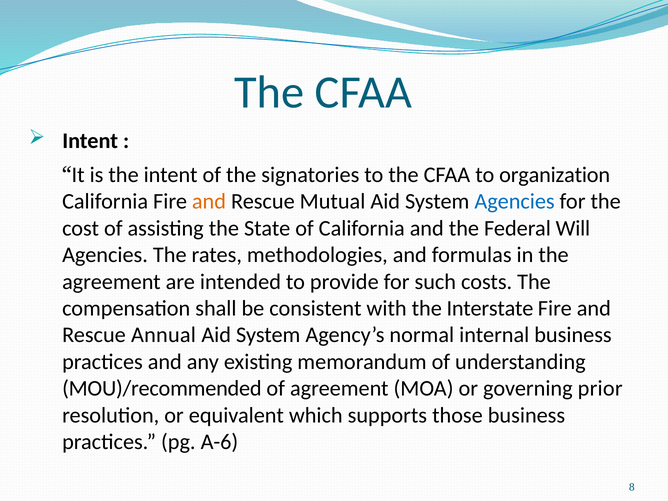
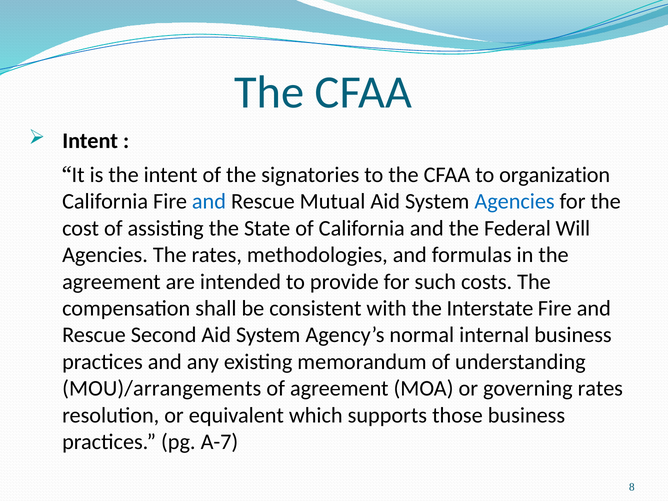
and at (209, 202) colour: orange -> blue
Annual: Annual -> Second
MOU)/recommended: MOU)/recommended -> MOU)/arrangements
governing prior: prior -> rates
A-6: A-6 -> A-7
